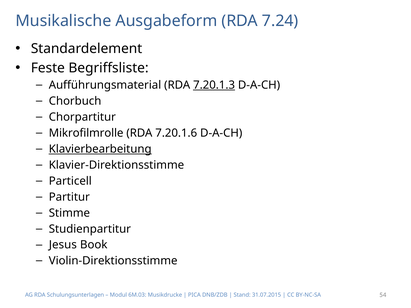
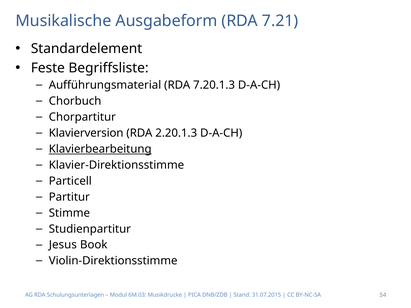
7.24: 7.24 -> 7.21
7.20.1.3 underline: present -> none
Mikrofilmrolle: Mikrofilmrolle -> Klavierversion
7.20.1.6: 7.20.1.6 -> 2.20.1.3
